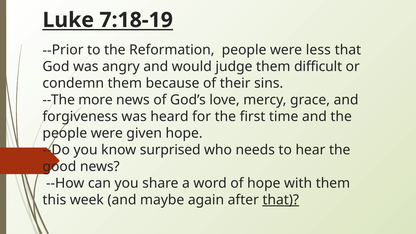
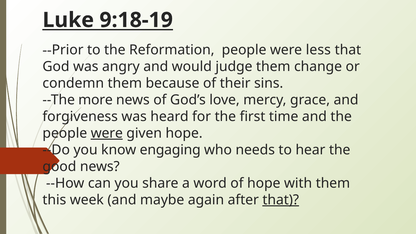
7:18-19: 7:18-19 -> 9:18-19
difficult: difficult -> change
were at (107, 133) underline: none -> present
surprised: surprised -> engaging
